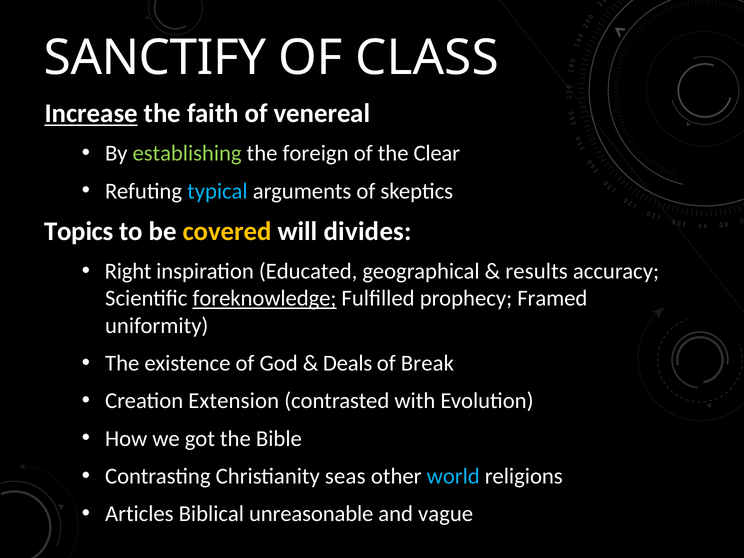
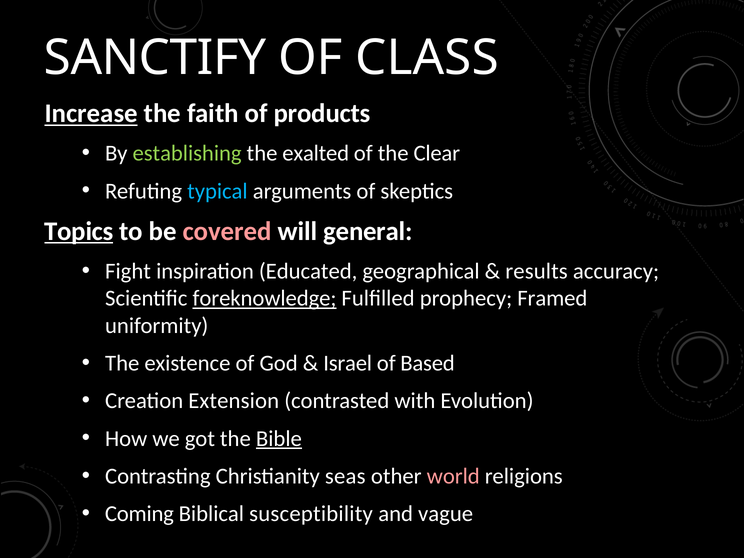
venereal: venereal -> products
foreign: foreign -> exalted
Topics underline: none -> present
covered colour: yellow -> pink
divides: divides -> general
Right: Right -> Fight
Deals: Deals -> Israel
Break: Break -> Based
Bible underline: none -> present
world colour: light blue -> pink
Articles: Articles -> Coming
unreasonable: unreasonable -> susceptibility
